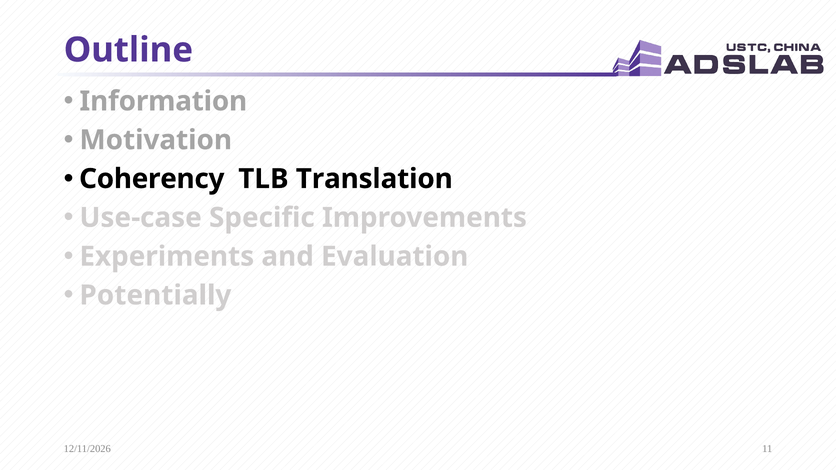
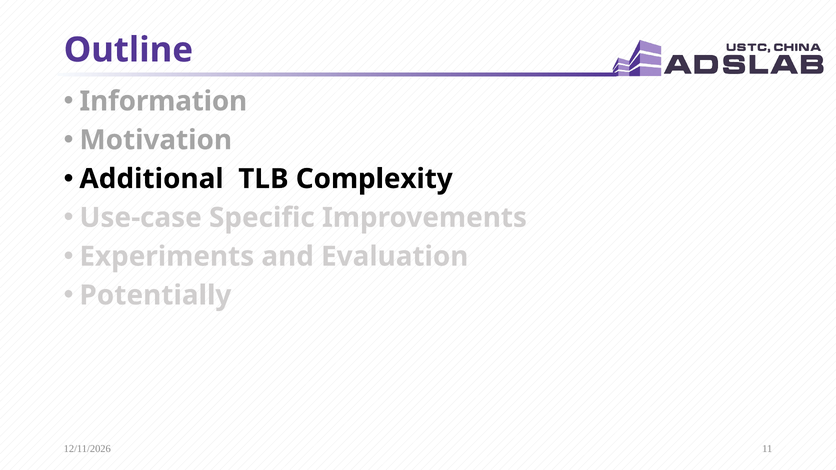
Coherency: Coherency -> Additional
Translation: Translation -> Complexity
